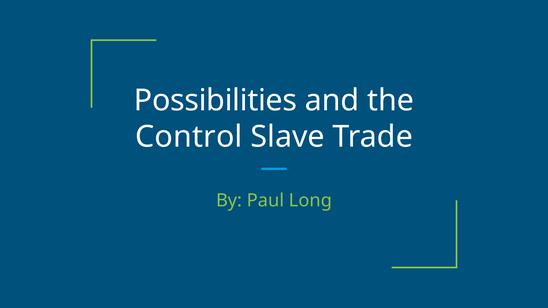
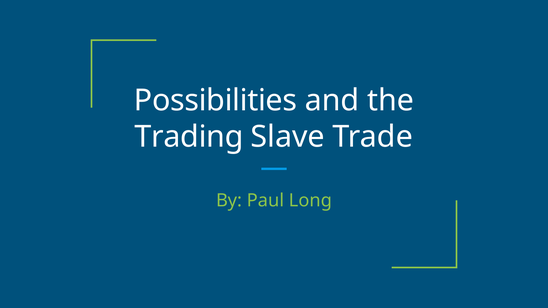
Control: Control -> Trading
